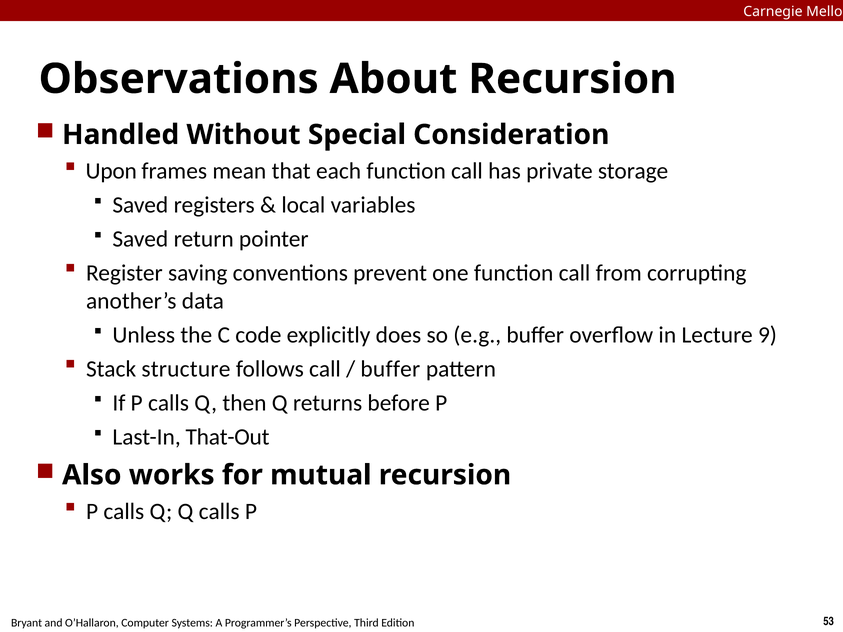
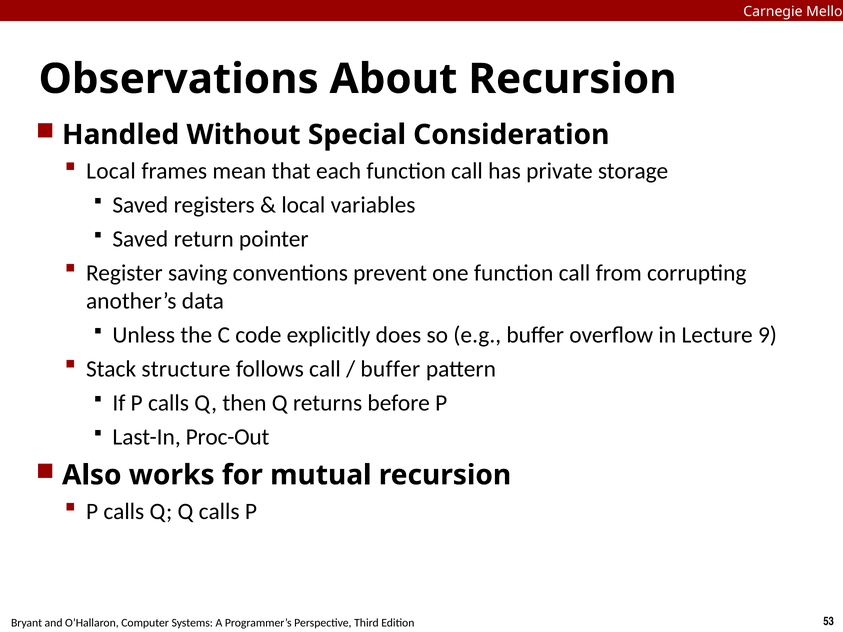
Upon at (111, 171): Upon -> Local
That-Out: That-Out -> Proc-Out
